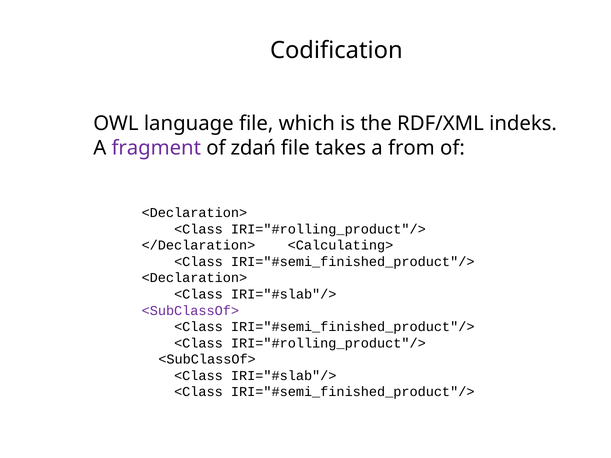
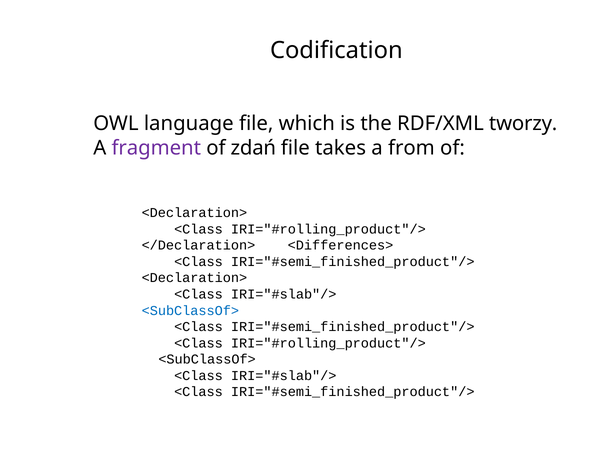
indeks: indeks -> tworzy
<Calculating>: <Calculating> -> <Differences>
<SubClassOf> at (190, 311) colour: purple -> blue
